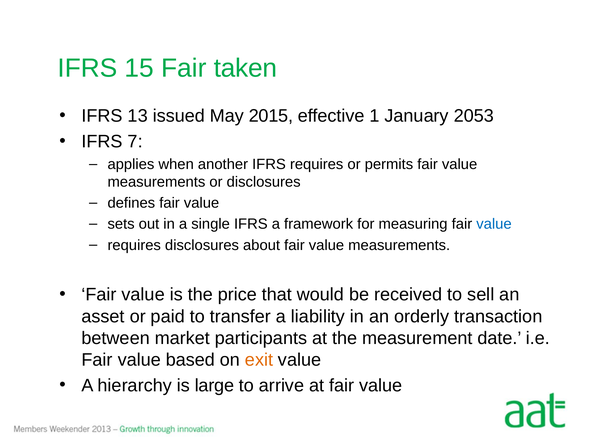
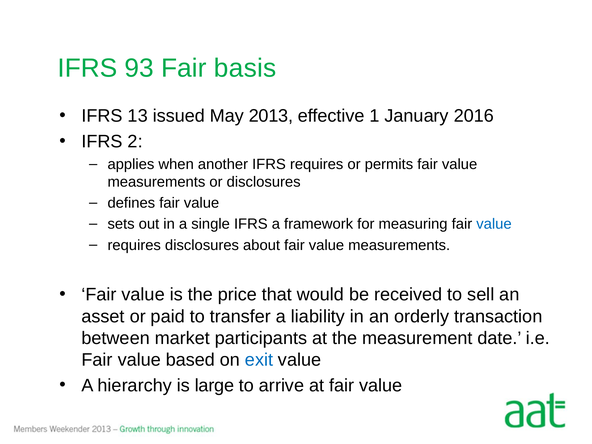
15: 15 -> 93
taken: taken -> basis
2015: 2015 -> 2013
2053: 2053 -> 2016
7: 7 -> 2
exit colour: orange -> blue
